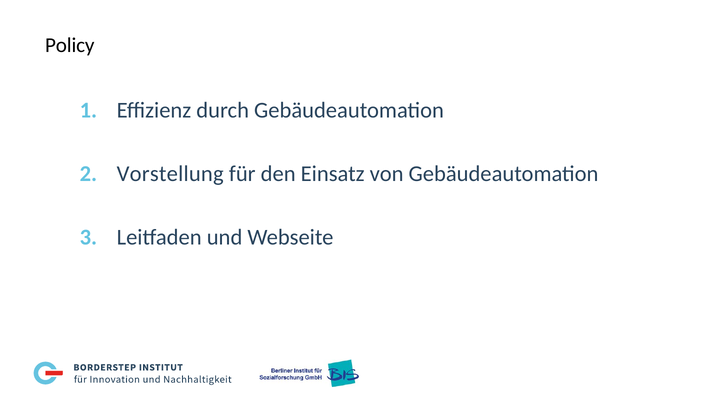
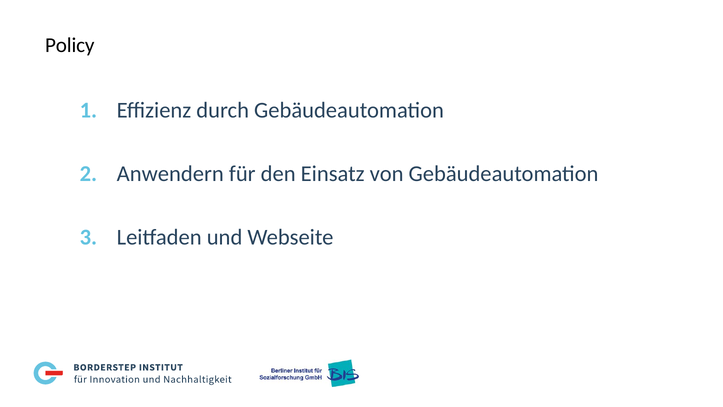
Vorstellung: Vorstellung -> Anwendern
